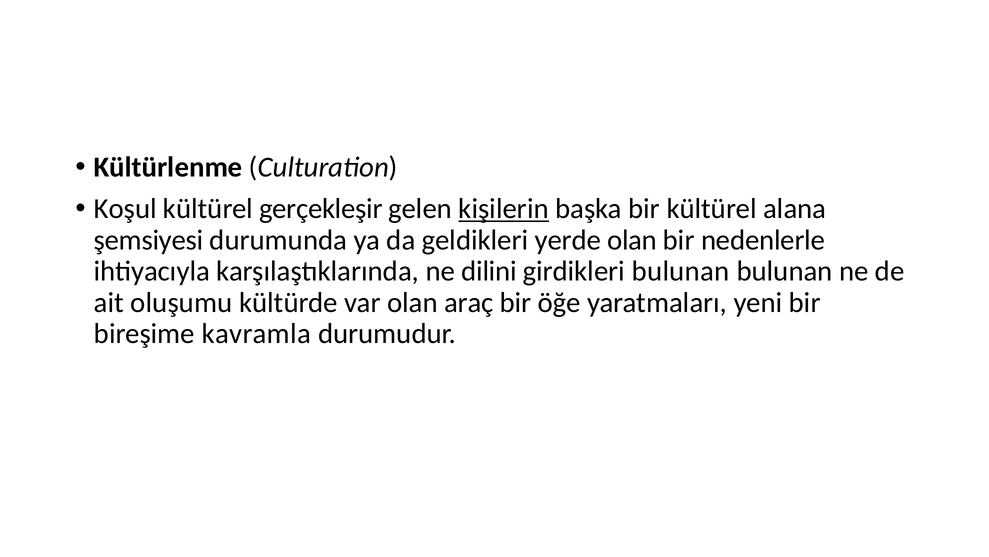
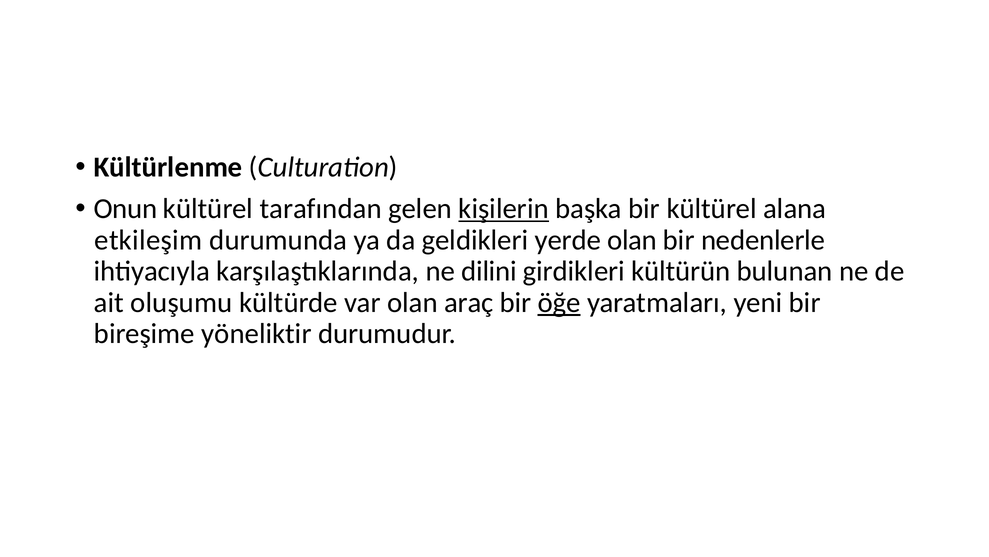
Koşul: Koşul -> Onun
gerçekleşir: gerçekleşir -> tarafından
şemsiyesi: şemsiyesi -> etkileşim
girdikleri bulunan: bulunan -> kültürün
öğe underline: none -> present
kavramla: kavramla -> yöneliktir
